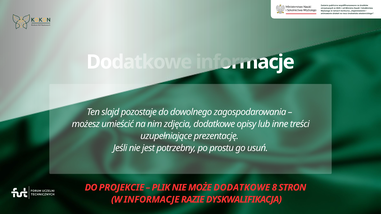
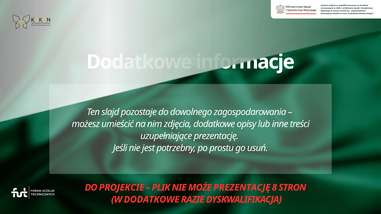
MOŻE DODATKOWE: DODATKOWE -> PREZENTACJĘ
W INFORMACJE: INFORMACJE -> DODATKOWE
